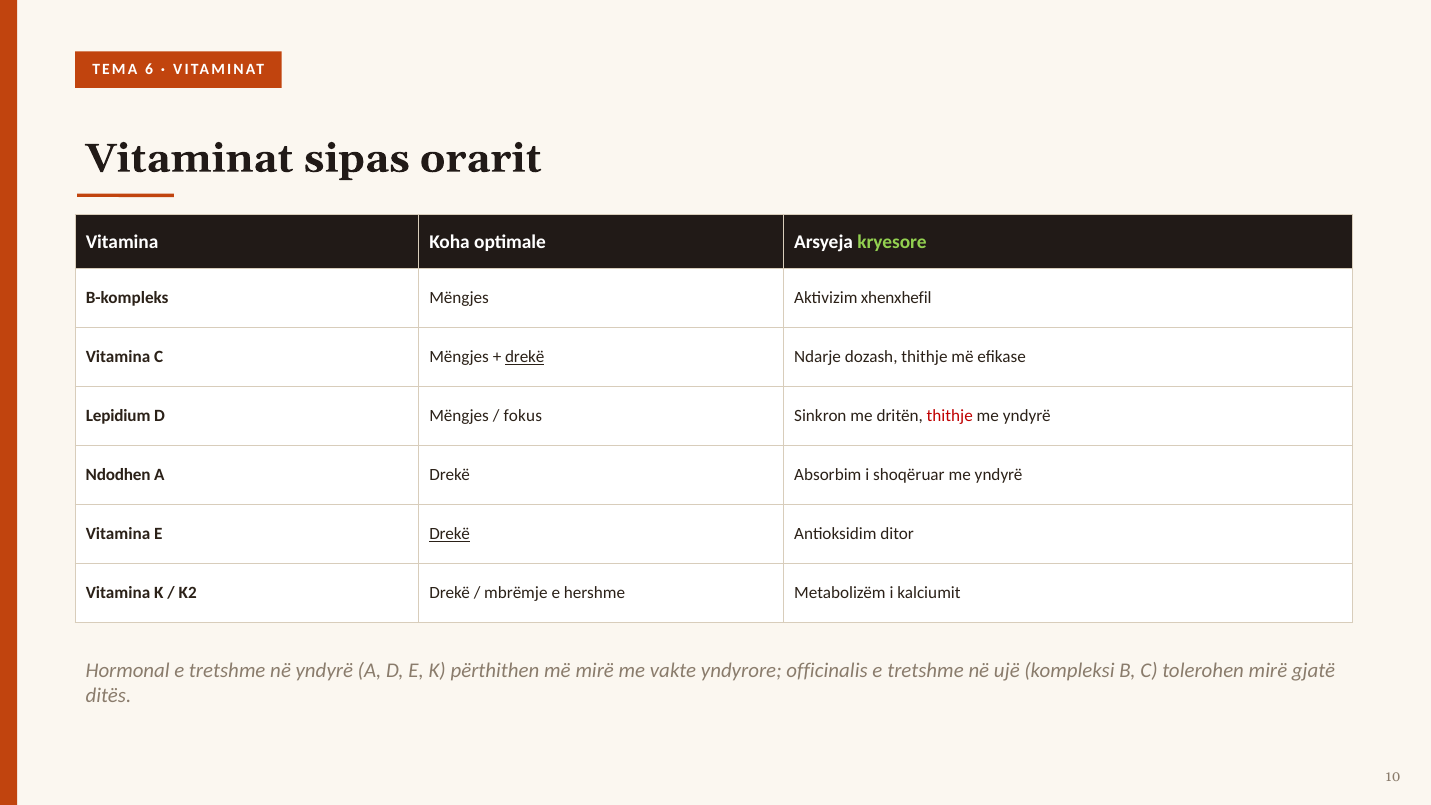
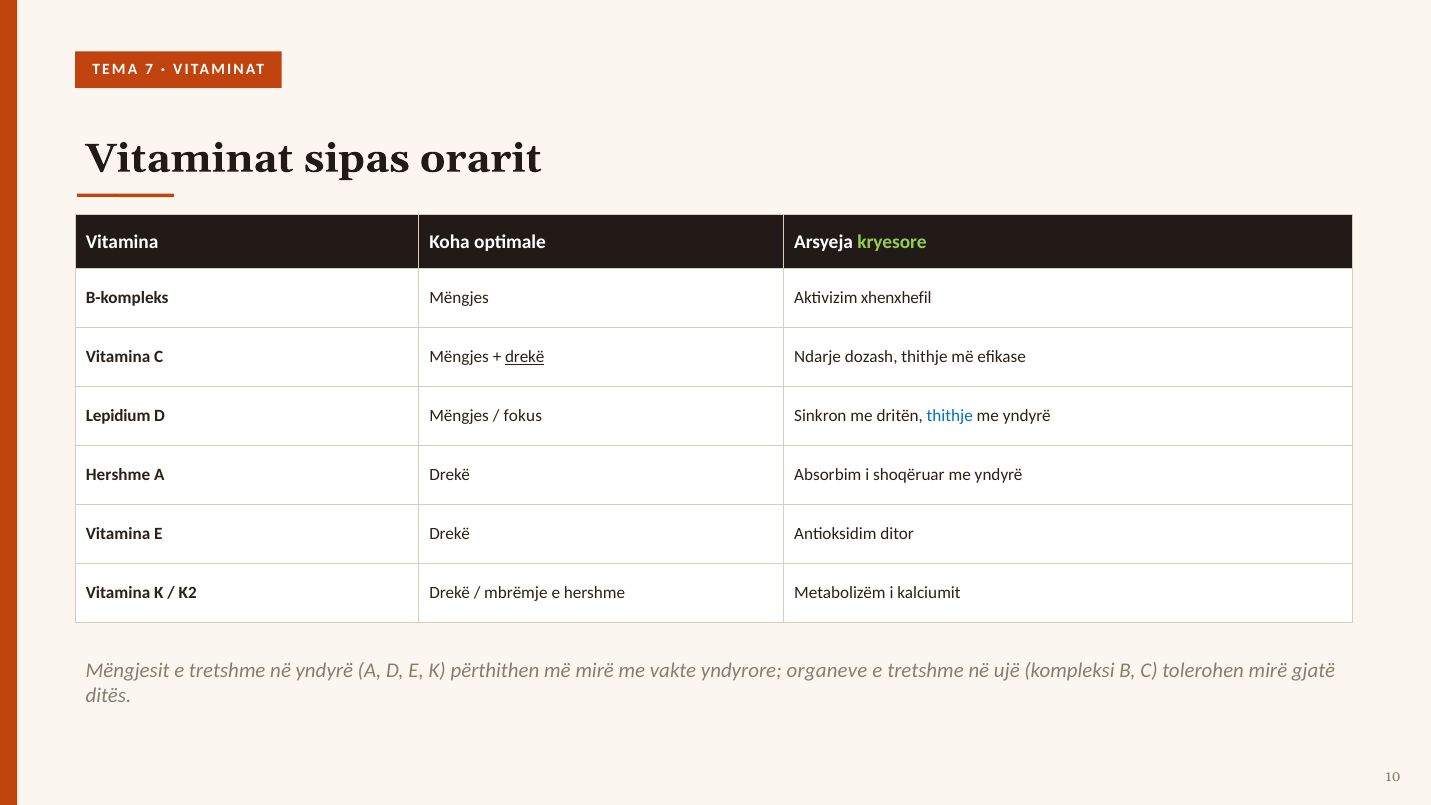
6: 6 -> 7
thithje at (950, 416) colour: red -> blue
Ndodhen at (118, 475): Ndodhen -> Hershme
Drekë at (450, 534) underline: present -> none
Hormonal: Hormonal -> Mëngjesit
officinalis: officinalis -> organeve
